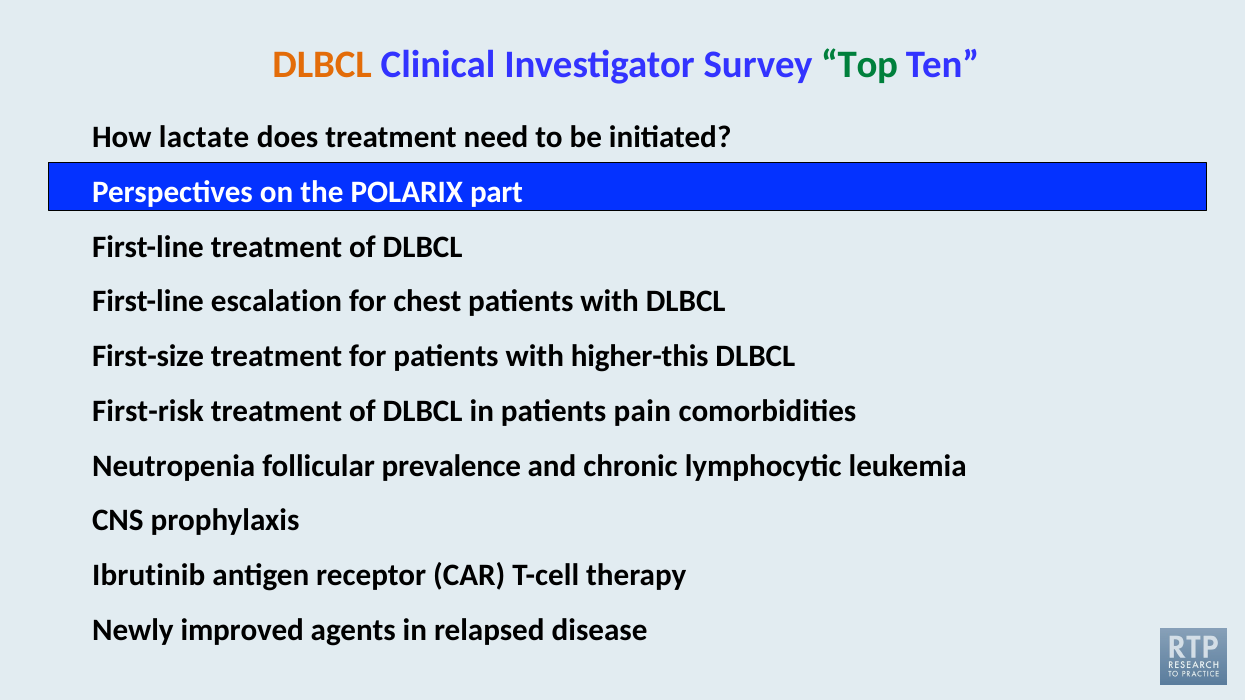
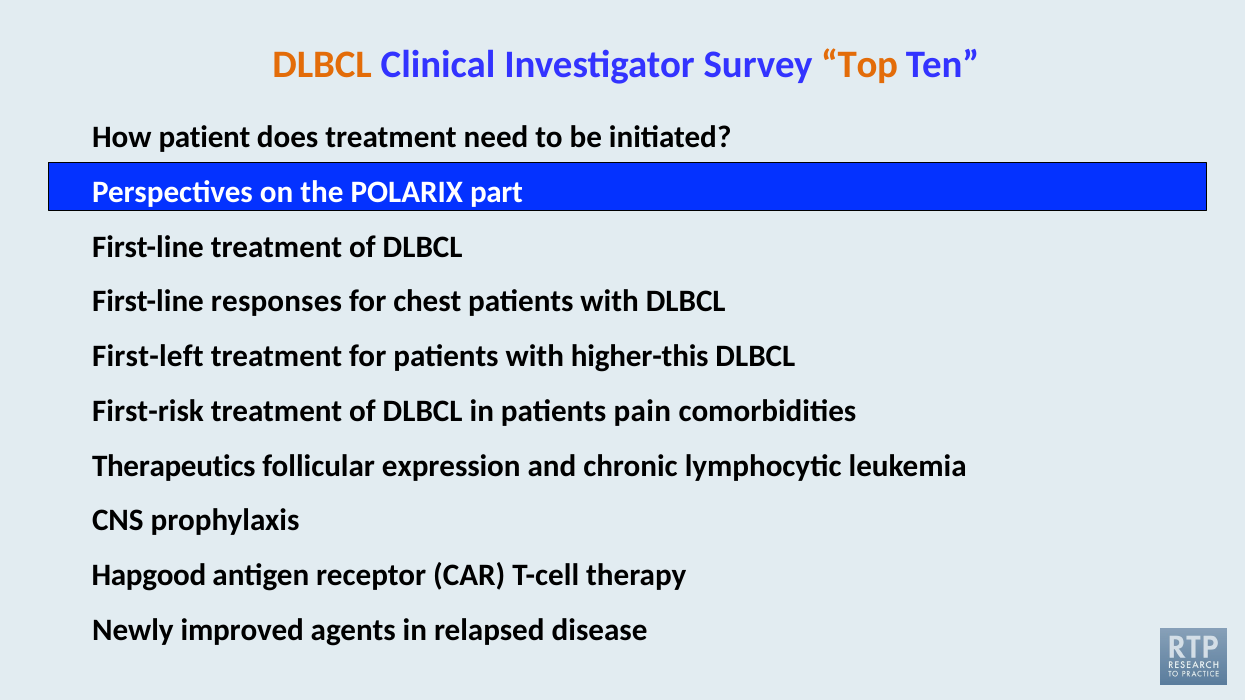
Top colour: green -> orange
lactate: lactate -> patient
escalation: escalation -> responses
First-size: First-size -> First-left
Neutropenia: Neutropenia -> Therapeutics
prevalence: prevalence -> expression
Ibrutinib: Ibrutinib -> Hapgood
